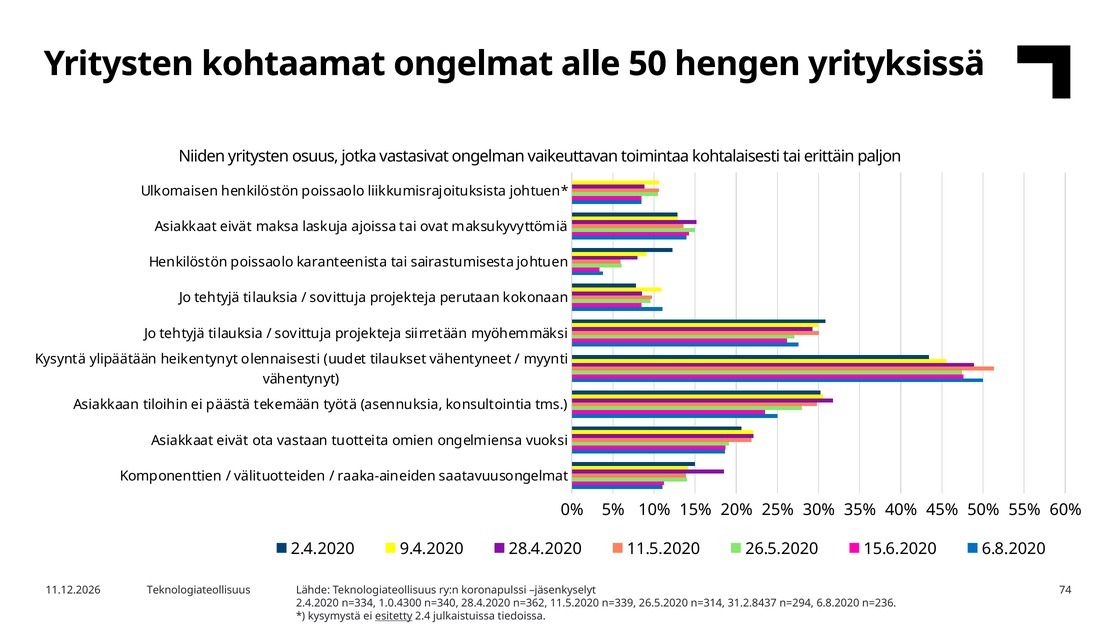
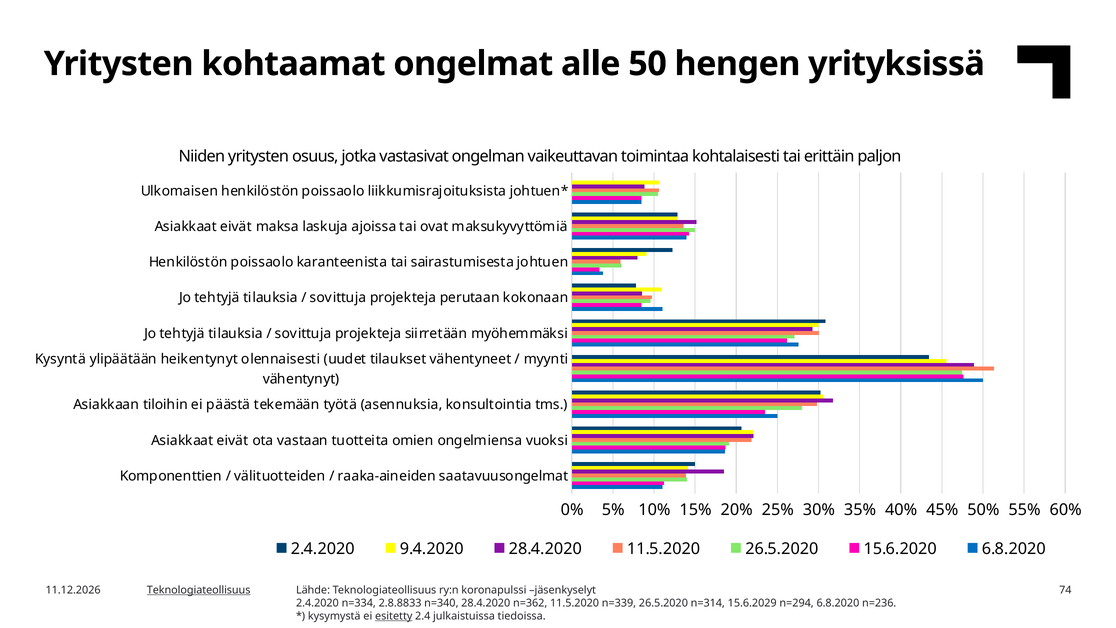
Teknologiateollisuus at (199, 590) underline: none -> present
1.0.4300: 1.0.4300 -> 2.8.8833
31.2.8437: 31.2.8437 -> 15.6.2029
